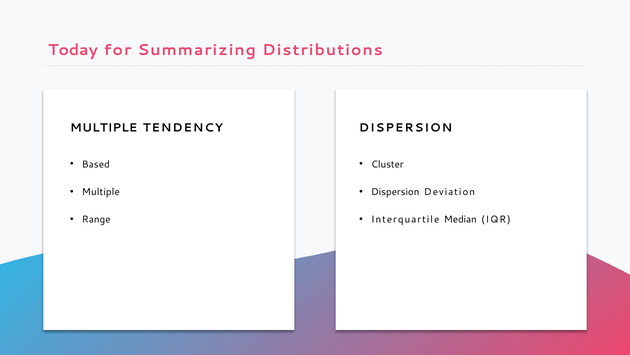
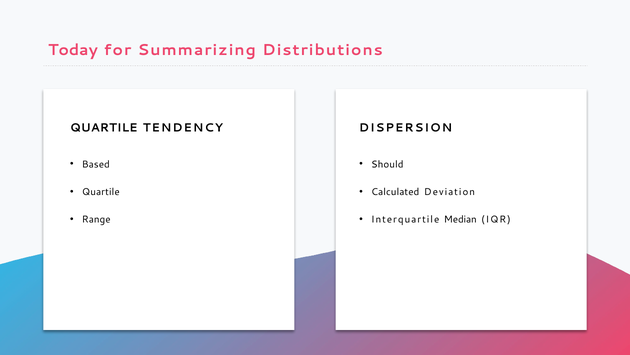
MULTIPLE at (104, 128): MULTIPLE -> QUARTILE
Cluster: Cluster -> Should
Multiple at (101, 192): Multiple -> Quartile
Dispersion at (395, 192): Dispersion -> Calculated
